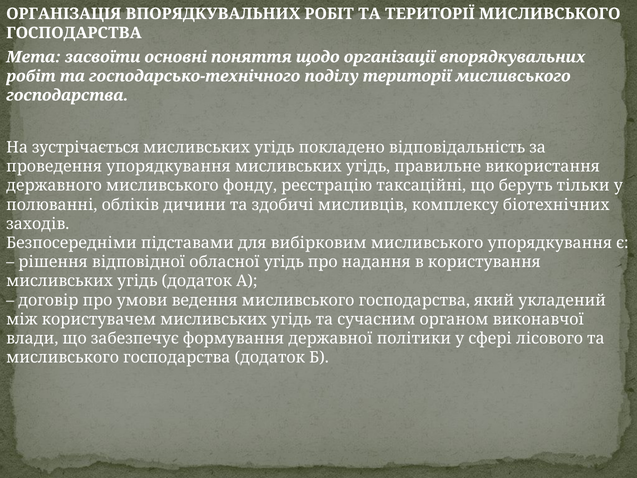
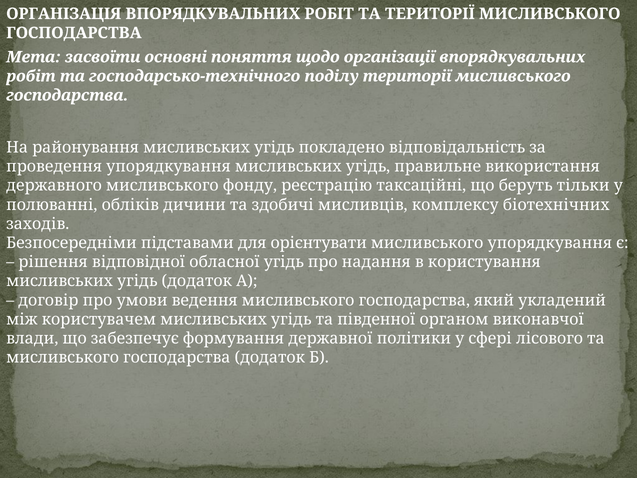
зустрічається: зустрічається -> районування
вибірковим: вибірковим -> орієнтувати
сучасним: сучасним -> південної
